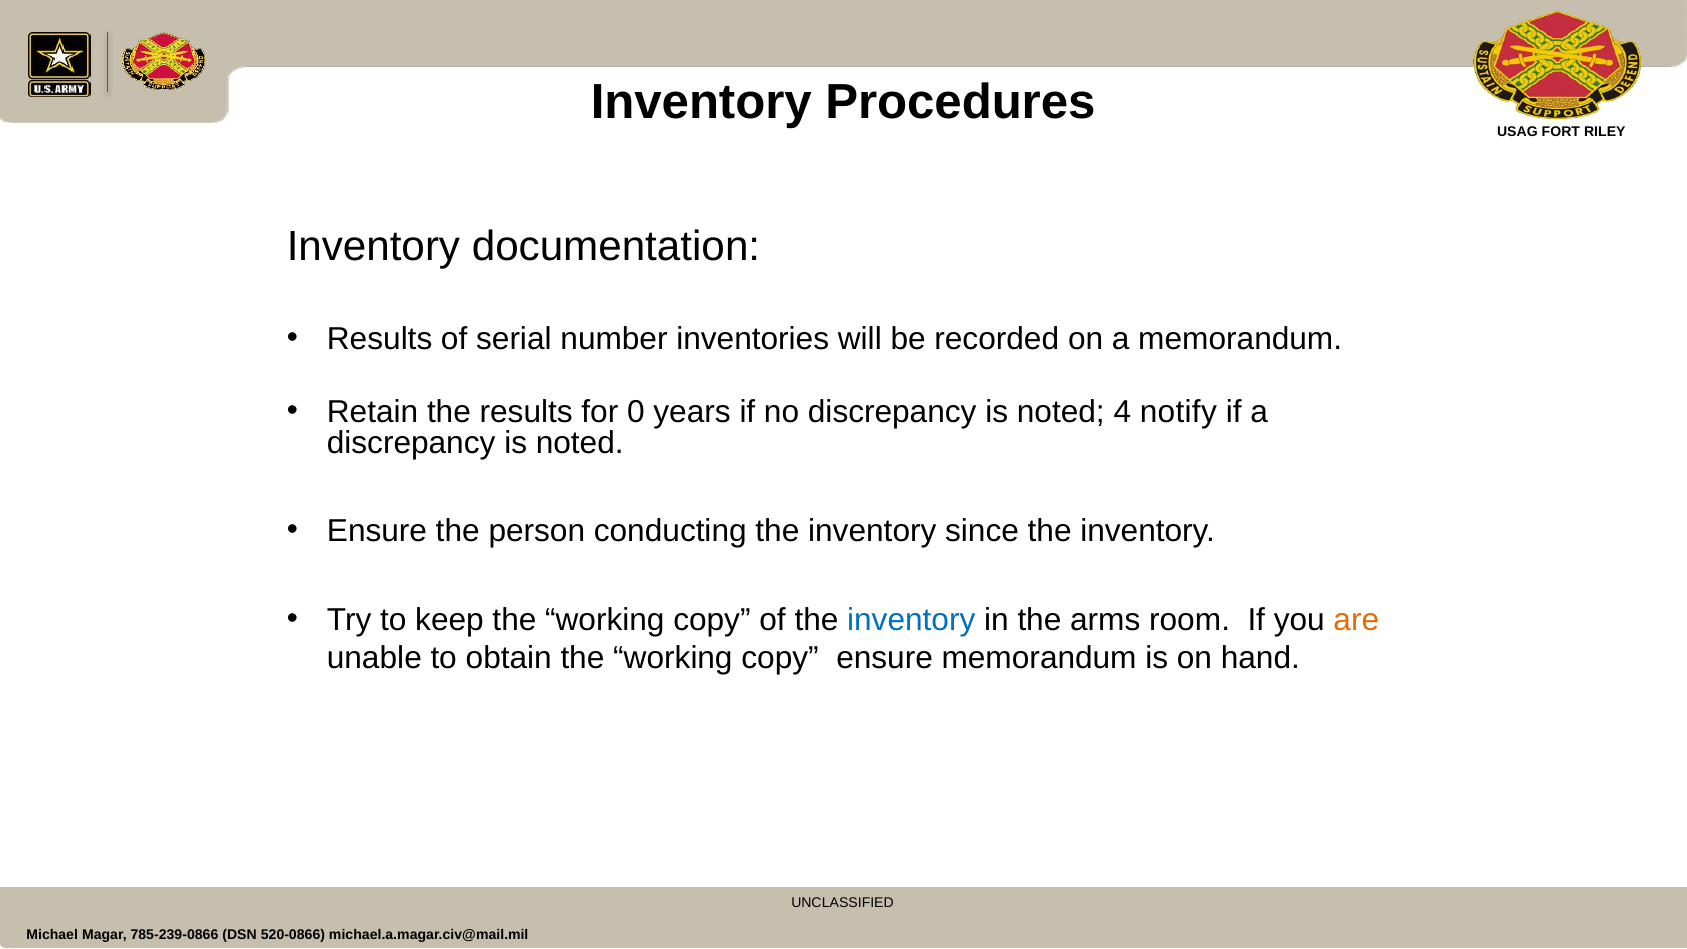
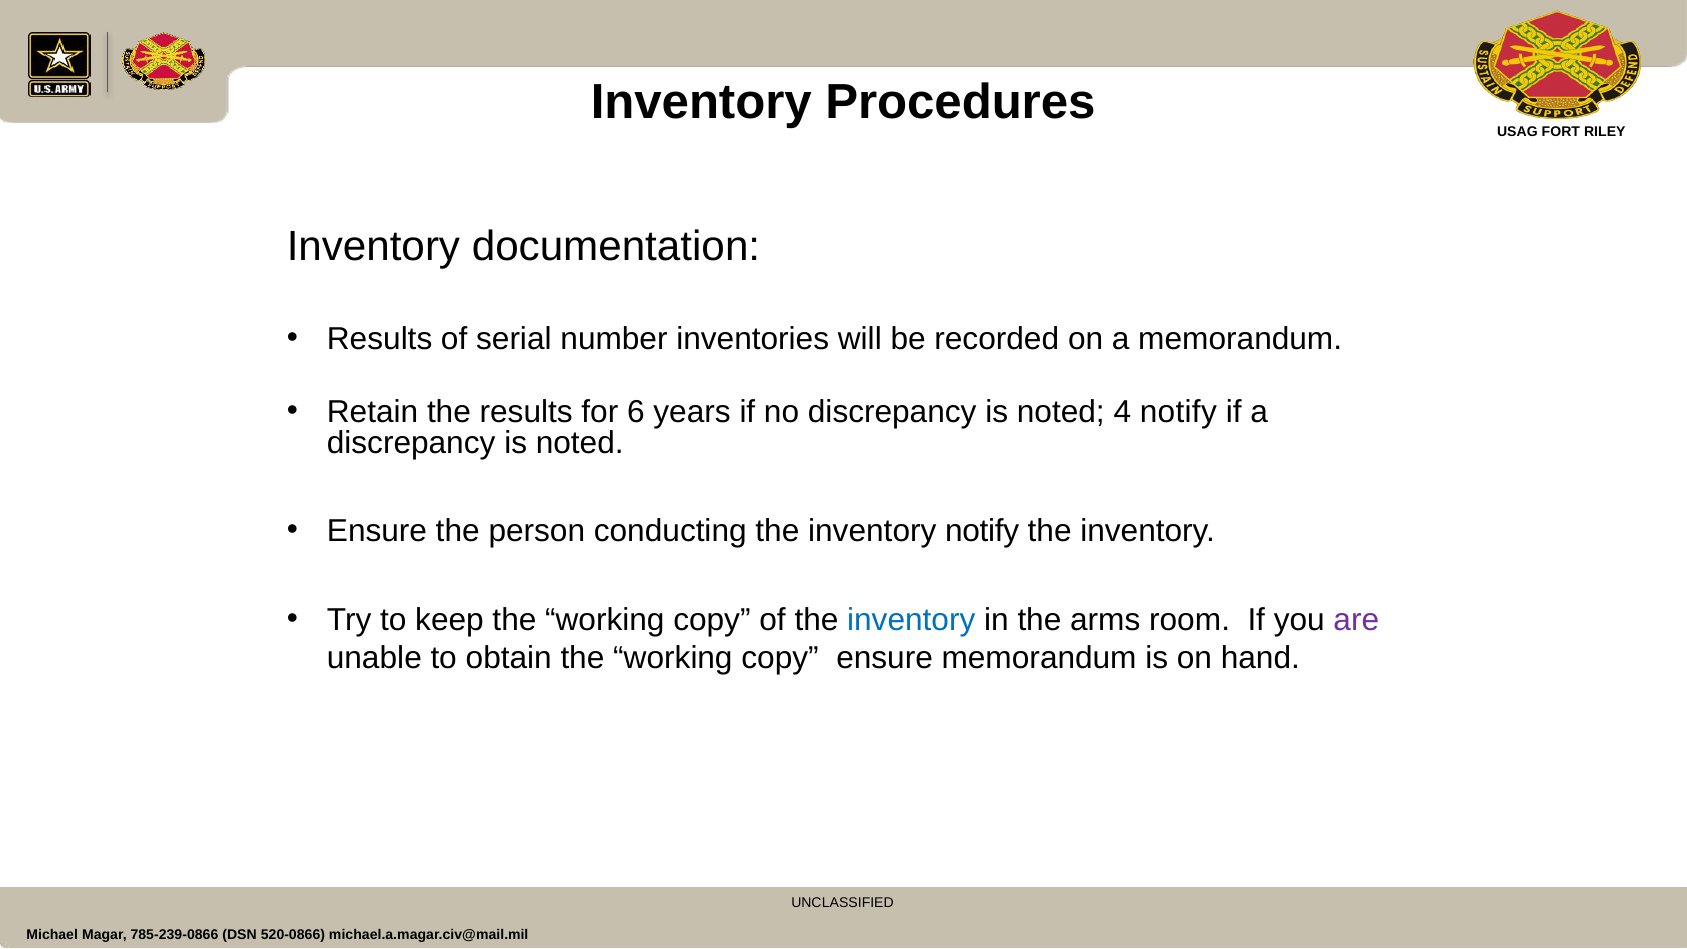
0: 0 -> 6
inventory since: since -> notify
are colour: orange -> purple
